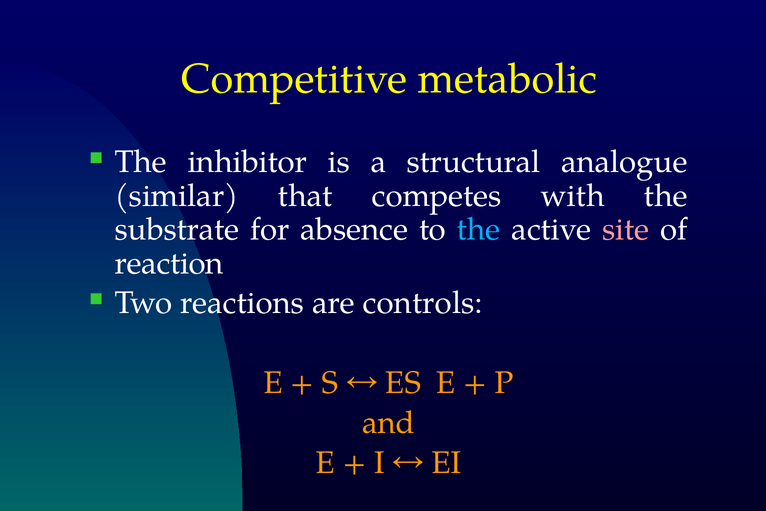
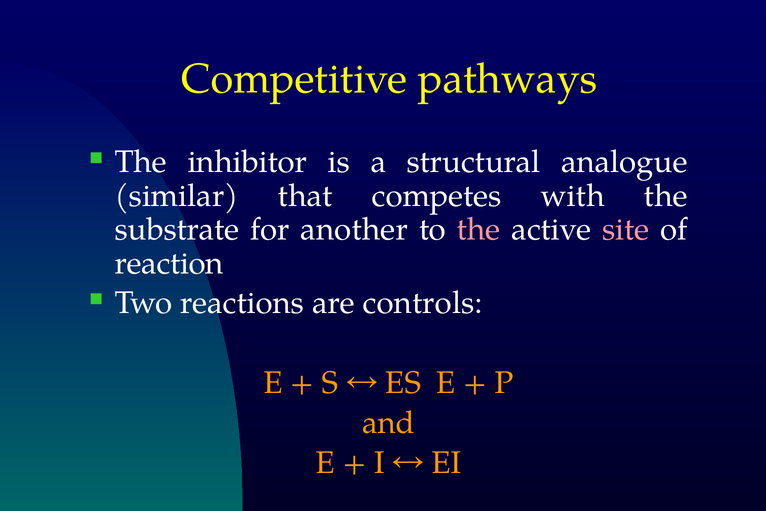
metabolic: metabolic -> pathways
absence: absence -> another
the at (479, 229) colour: light blue -> pink
